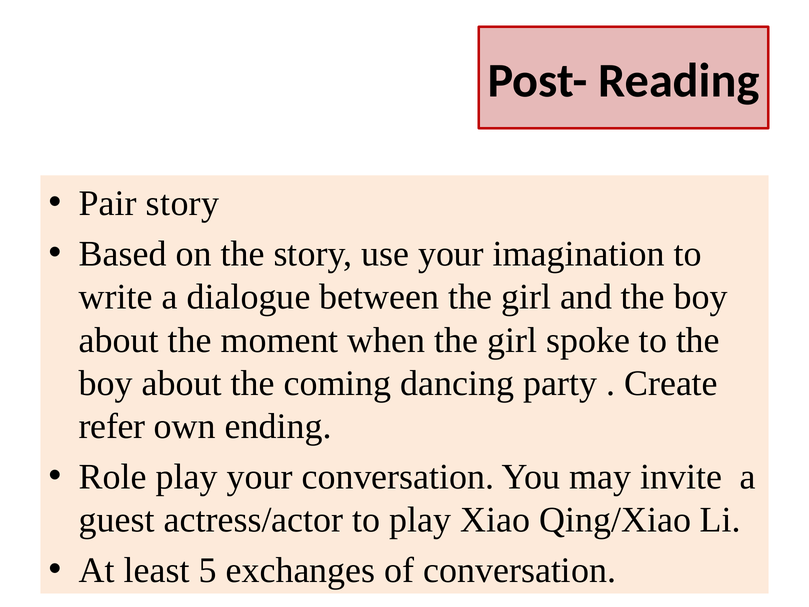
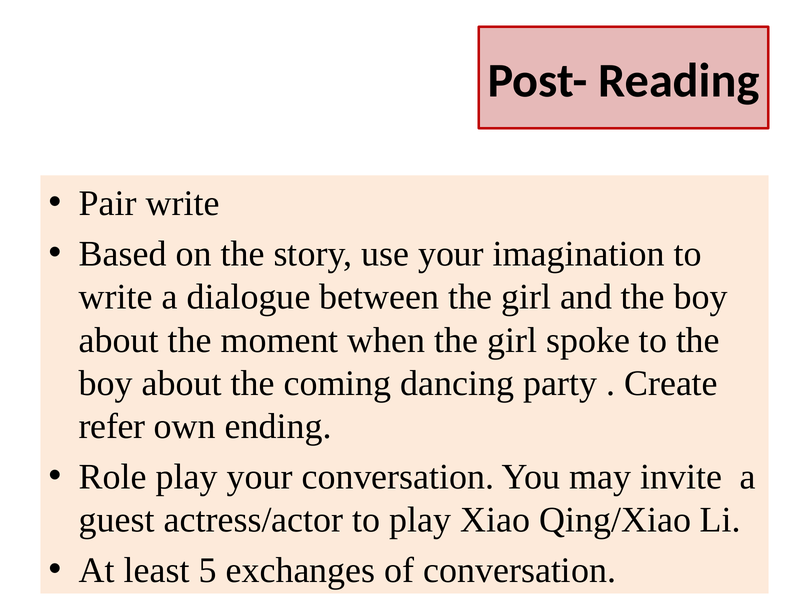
Pair story: story -> write
